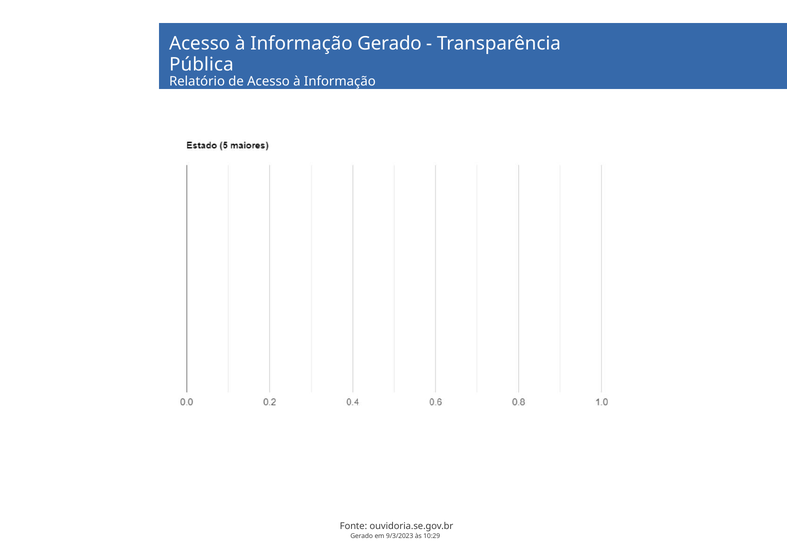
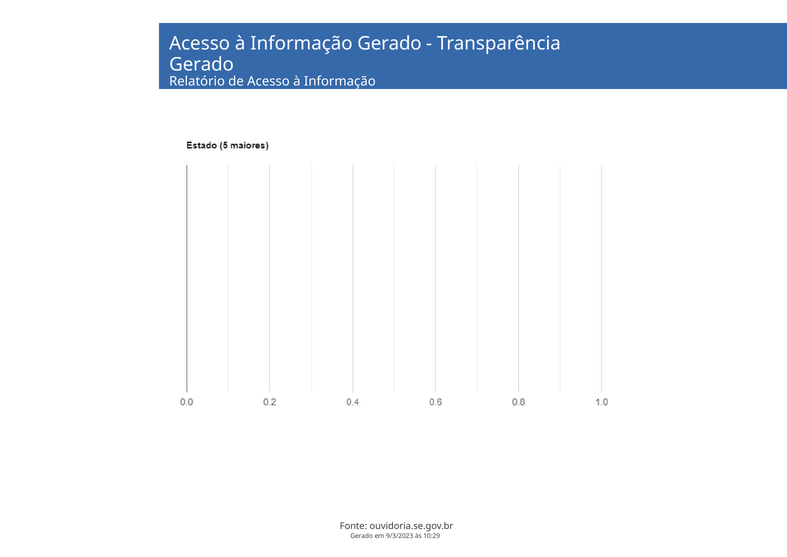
Pública at (201, 64): Pública -> Gerado
